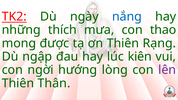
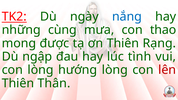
thích: thích -> cùng
kiên: kiên -> tình
con ngời: ngời -> lòng
lên colour: purple -> red
